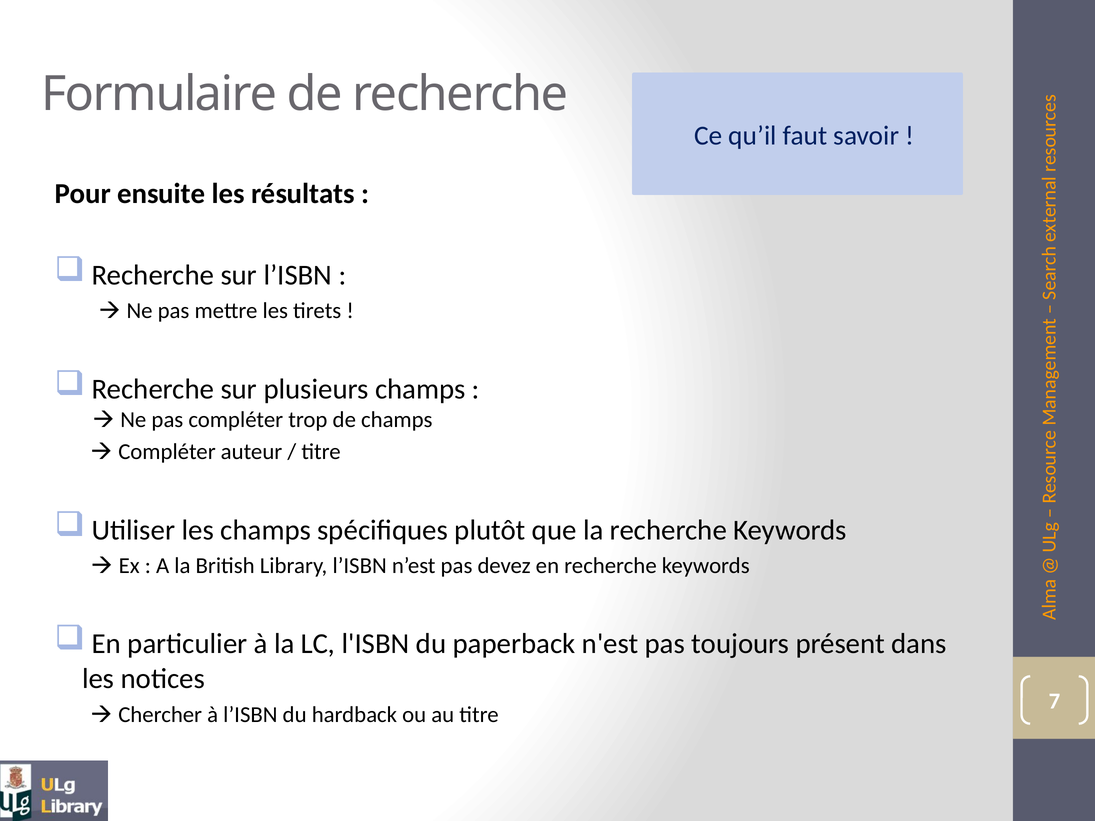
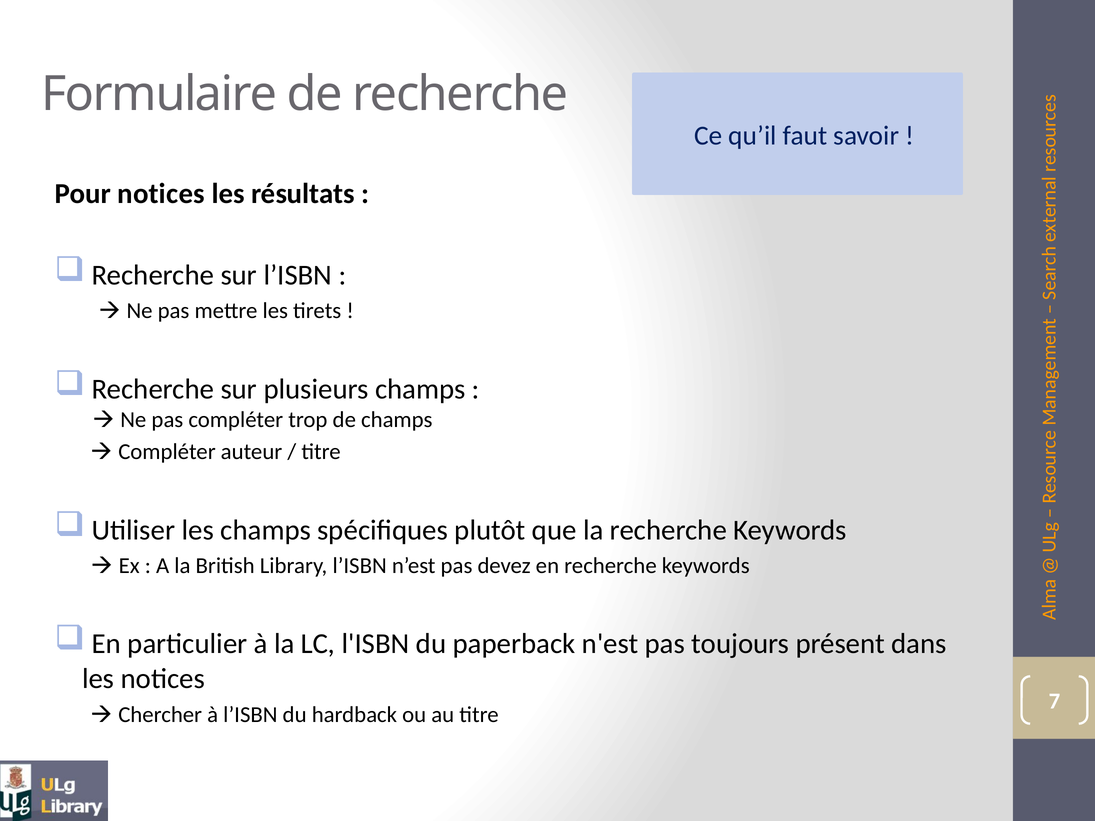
Pour ensuite: ensuite -> notices
